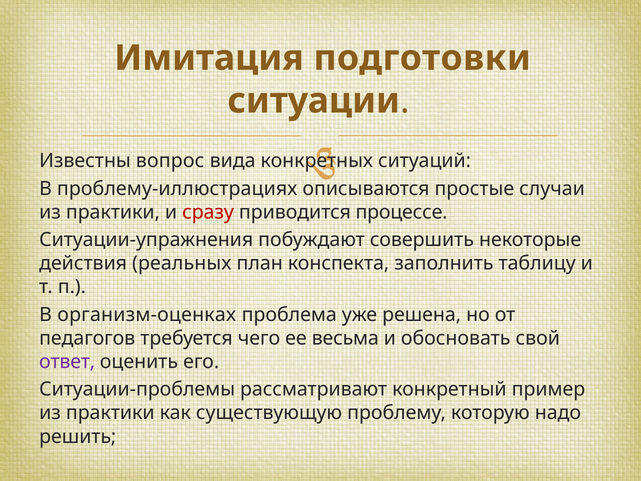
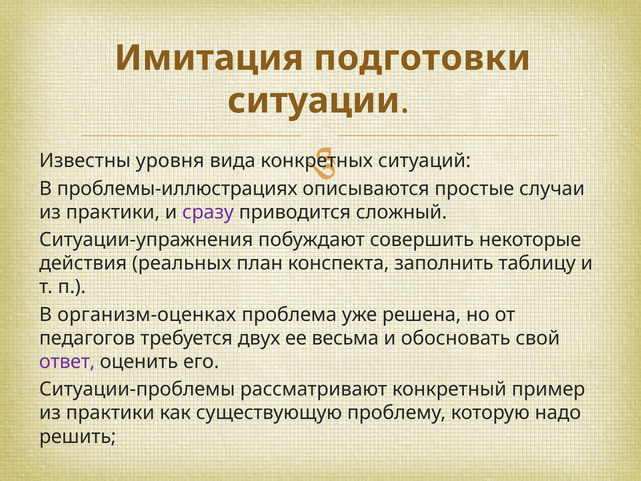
вопрос: вопрос -> уровня
проблему-иллюстрациях: проблему-иллюстрациях -> проблемы-иллюстрациях
сразу colour: red -> purple
процессе: процессе -> сложный
чего: чего -> двух
